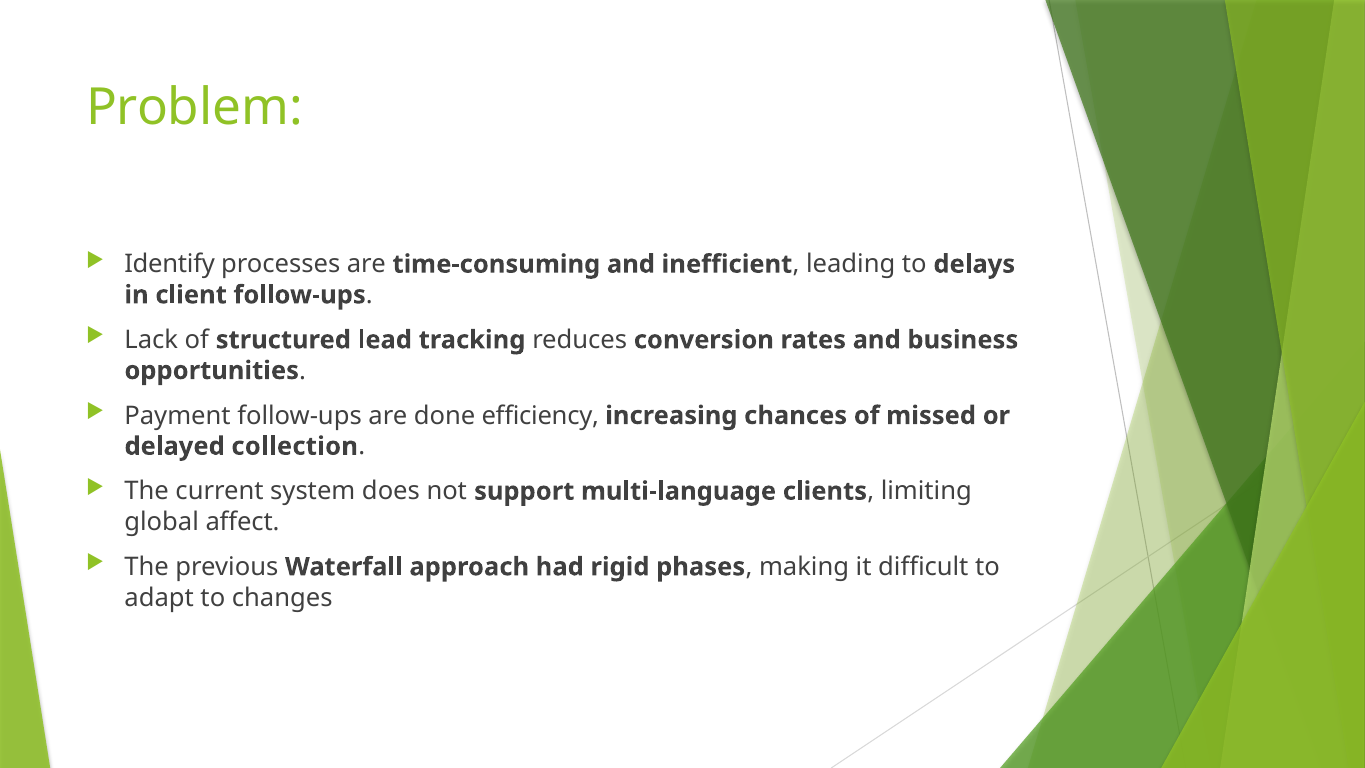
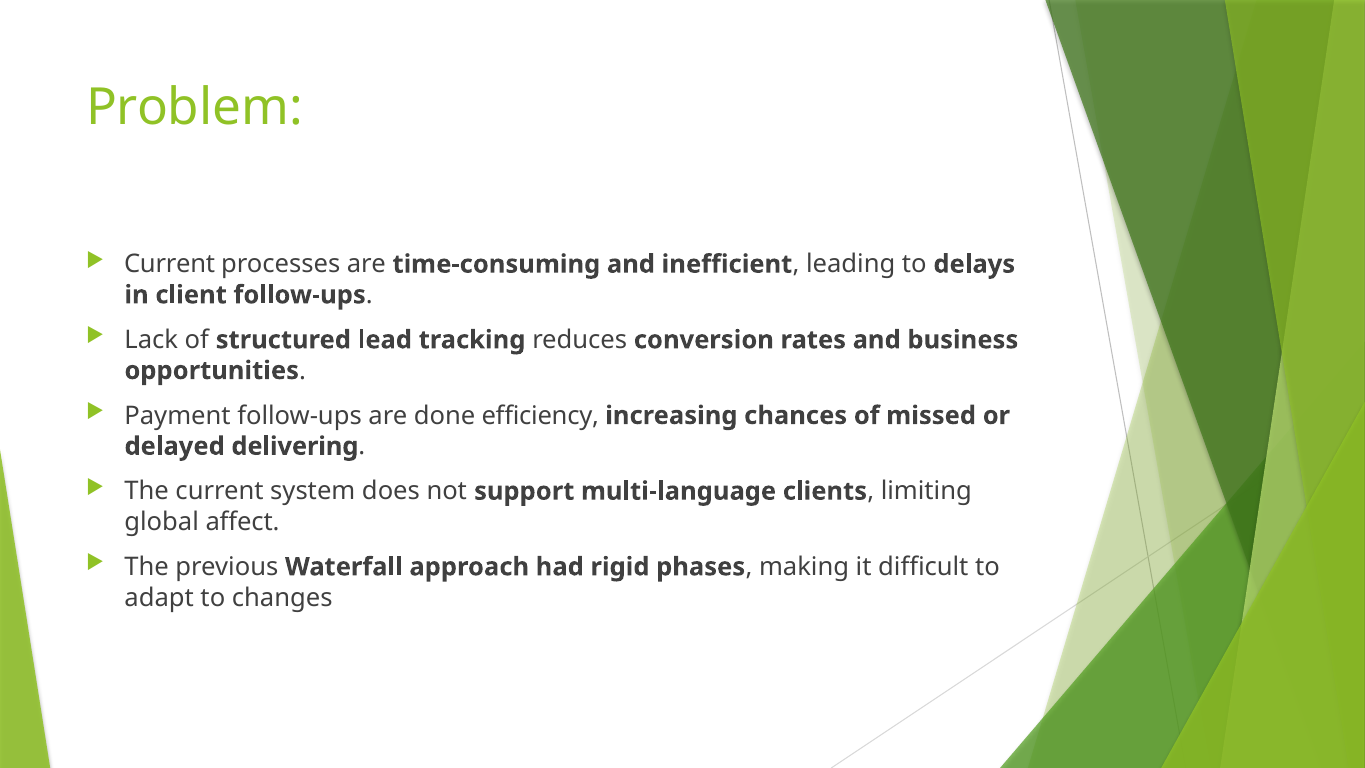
Identify at (170, 264): Identify -> Current
collection: collection -> delivering
